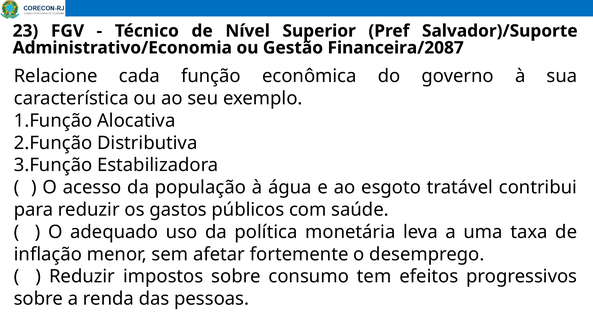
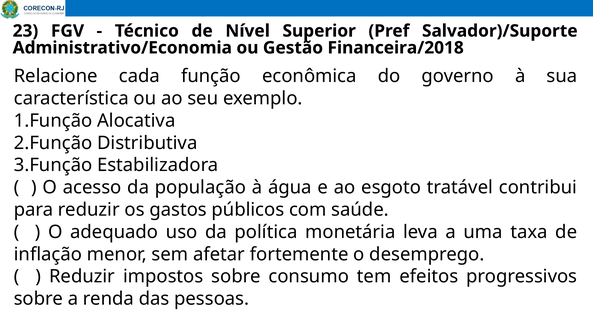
Financeira/2087: Financeira/2087 -> Financeira/2018
